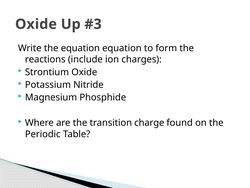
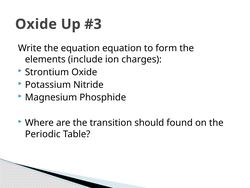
reactions: reactions -> elements
charge: charge -> should
